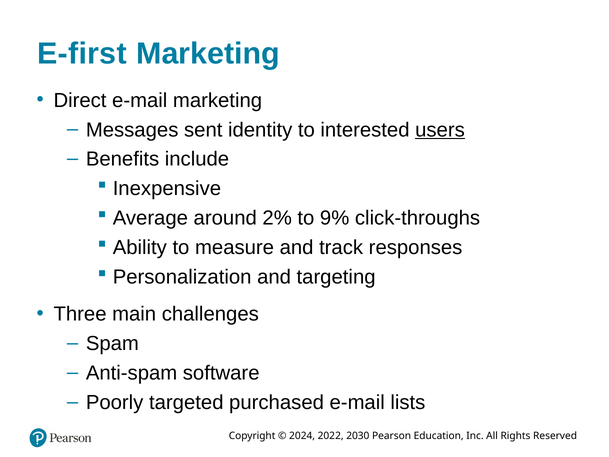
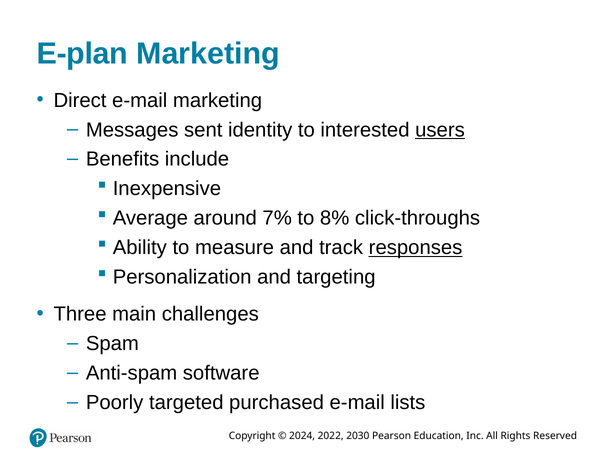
E-first: E-first -> E-plan
2%: 2% -> 7%
9%: 9% -> 8%
responses underline: none -> present
